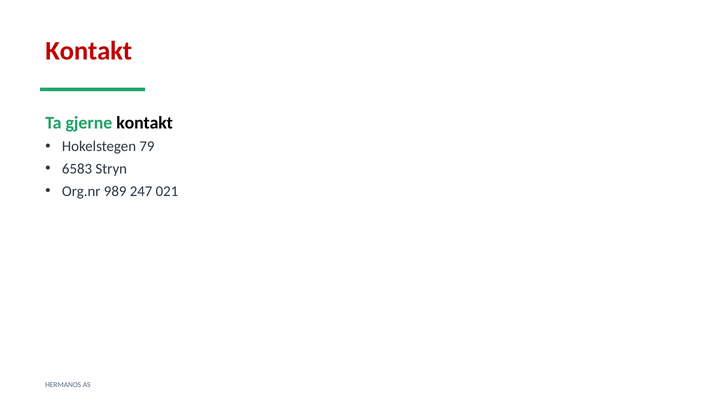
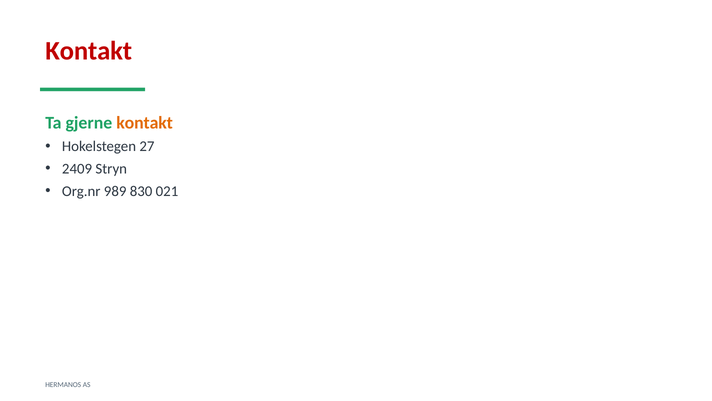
kontakt at (145, 123) colour: black -> orange
79: 79 -> 27
6583: 6583 -> 2409
247: 247 -> 830
